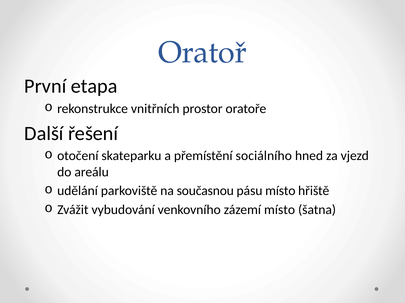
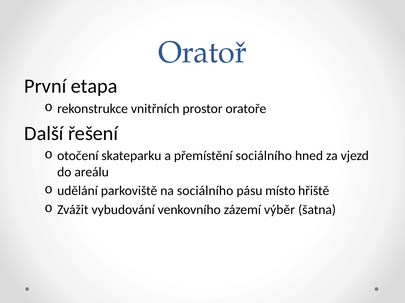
na současnou: současnou -> sociálního
zázemí místo: místo -> výběr
